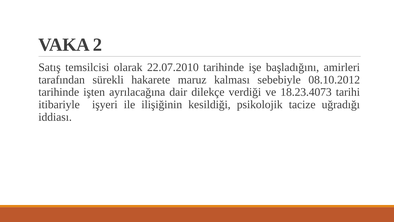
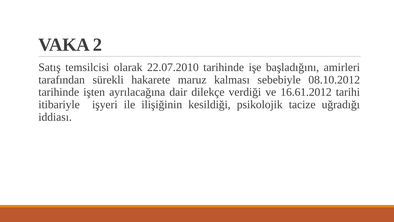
18.23.4073: 18.23.4073 -> 16.61.2012
